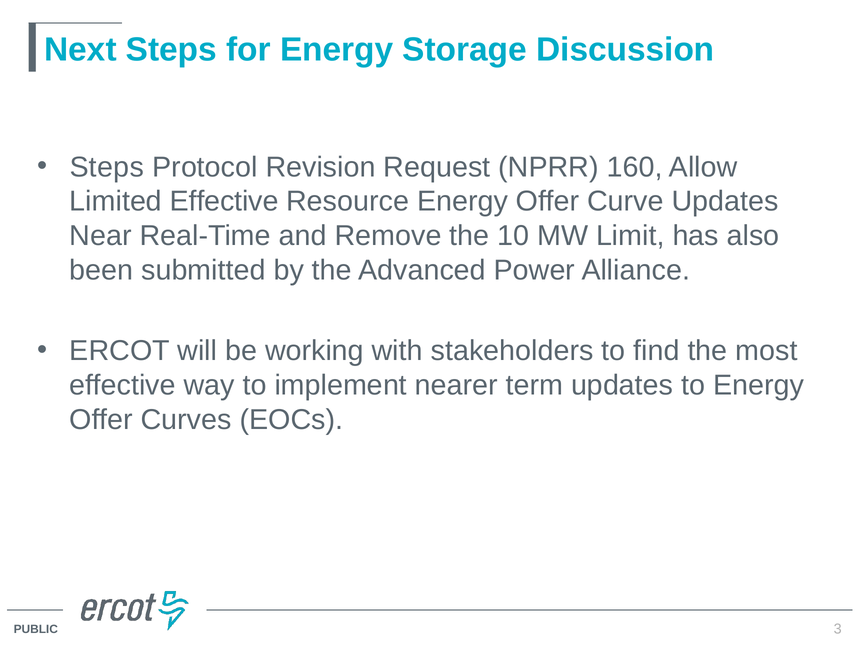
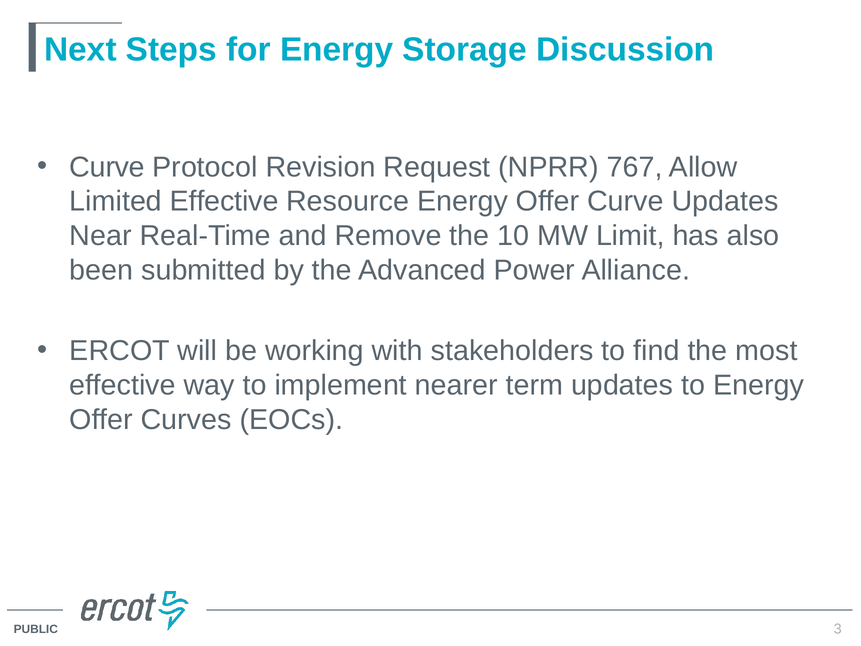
Steps at (107, 167): Steps -> Curve
160: 160 -> 767
